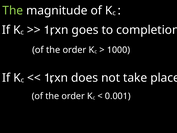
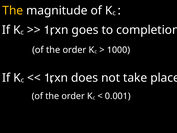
The at (13, 11) colour: light green -> yellow
